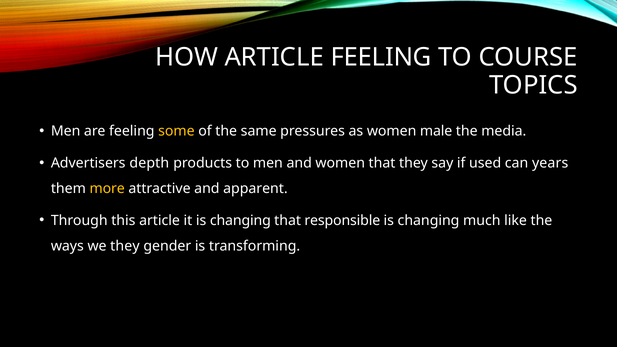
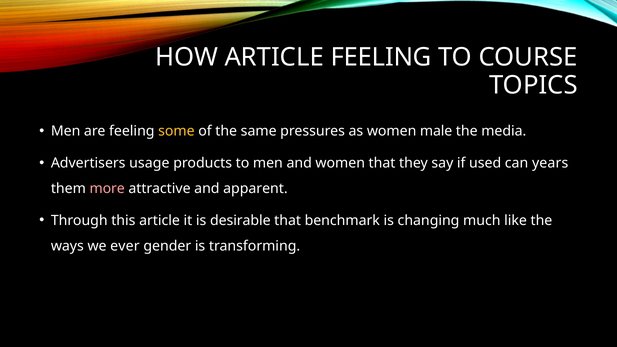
depth: depth -> usage
more colour: yellow -> pink
it is changing: changing -> desirable
responsible: responsible -> benchmark
we they: they -> ever
